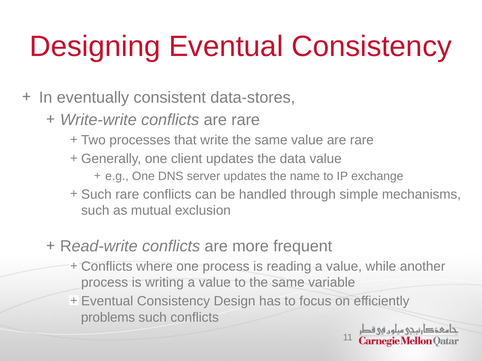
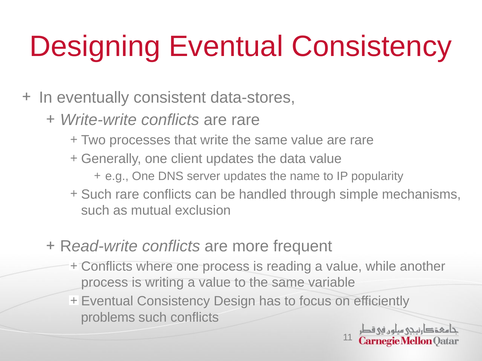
exchange: exchange -> popularity
